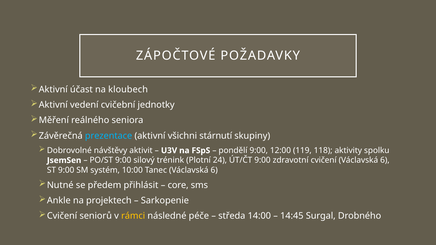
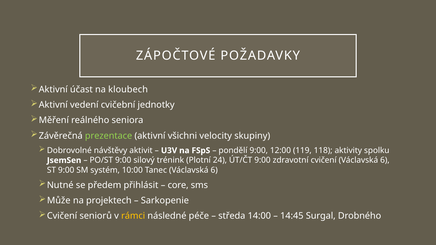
prezentace colour: light blue -> light green
stárnutí: stárnutí -> velocity
Ankle: Ankle -> Může
